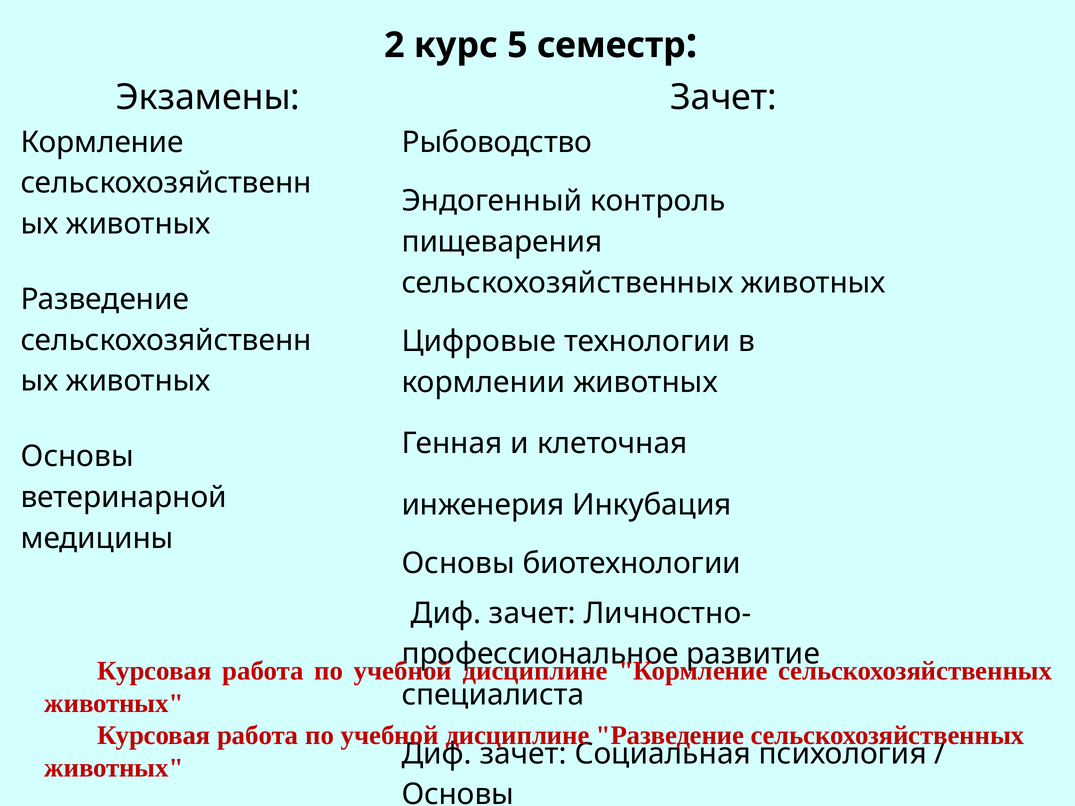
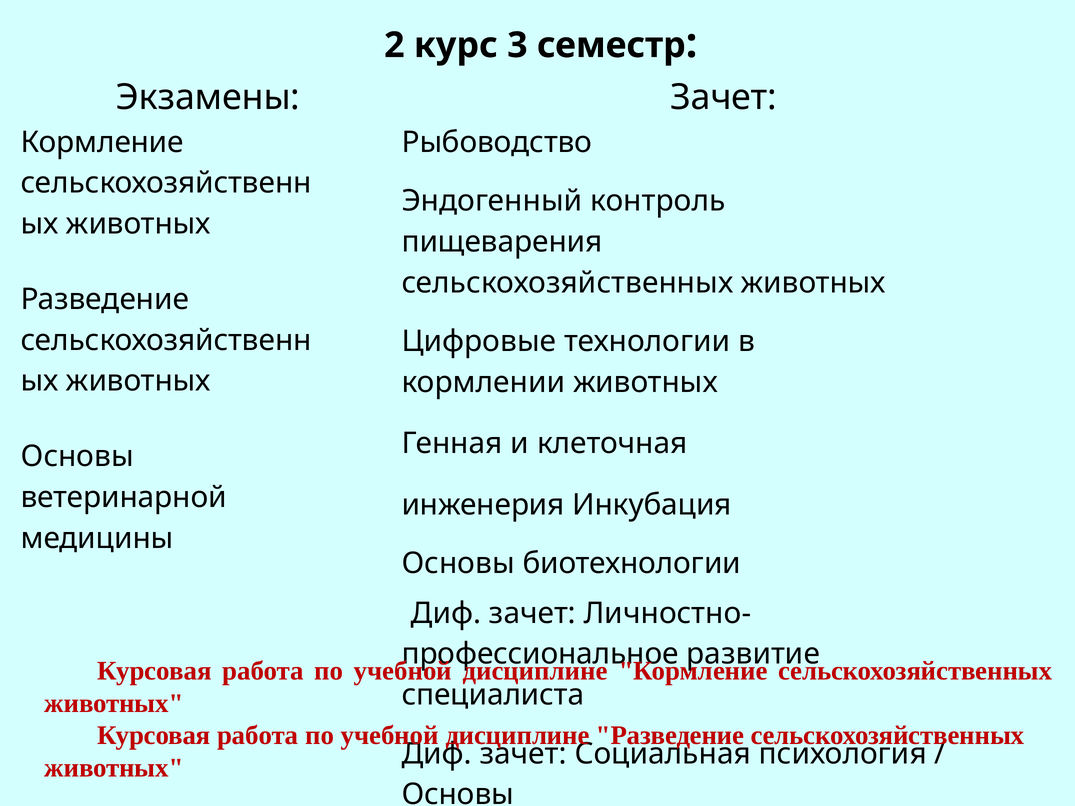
5: 5 -> 3
